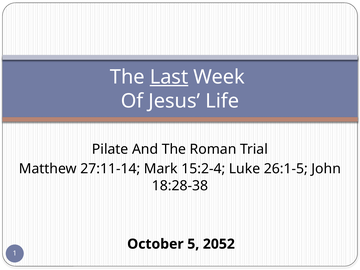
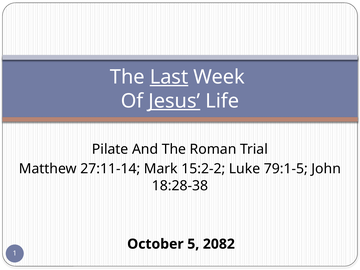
Jesus underline: none -> present
15:2-4: 15:2-4 -> 15:2-2
26:1-5: 26:1-5 -> 79:1-5
2052: 2052 -> 2082
